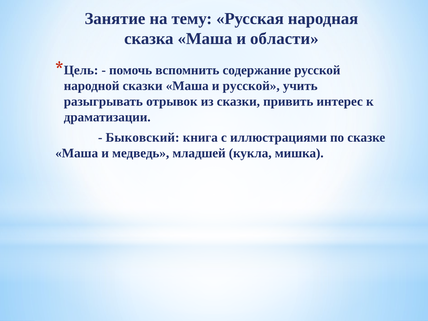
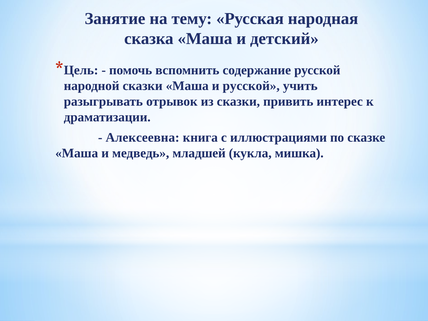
области: области -> детский
Быковский: Быковский -> Алексеевна
